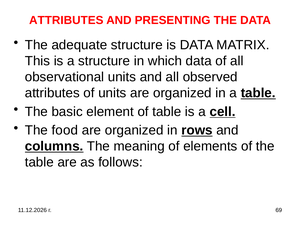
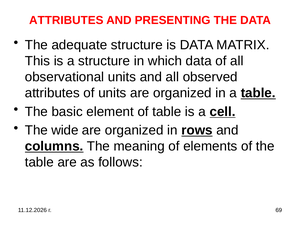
food: food -> wide
